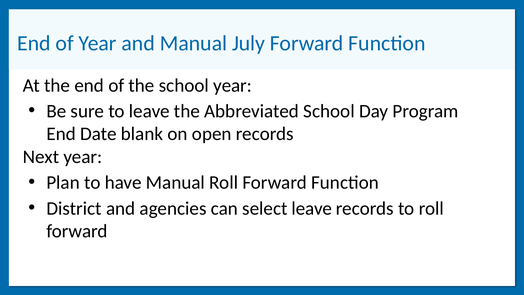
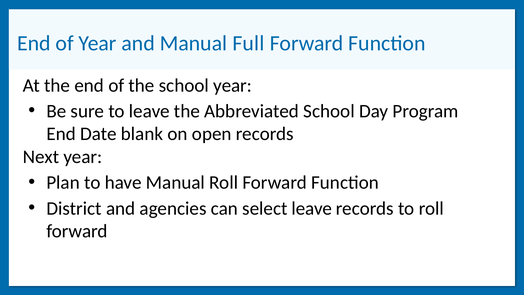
July: July -> Full
